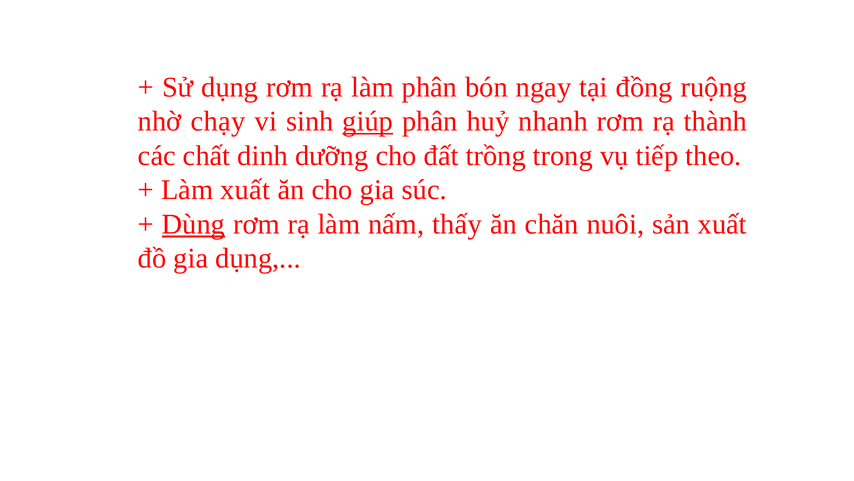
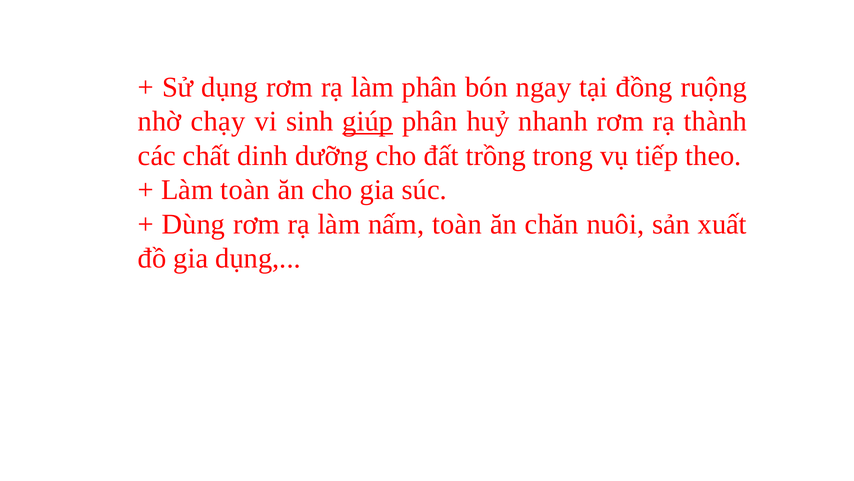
Làm xuất: xuất -> toàn
Dùng underline: present -> none
nấm thấy: thấy -> toàn
